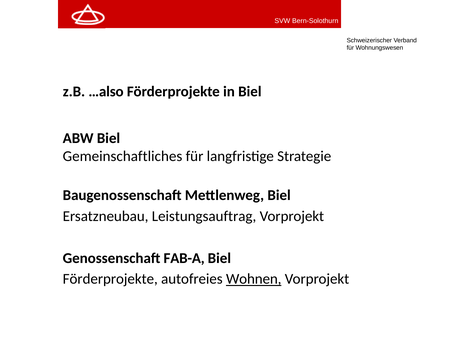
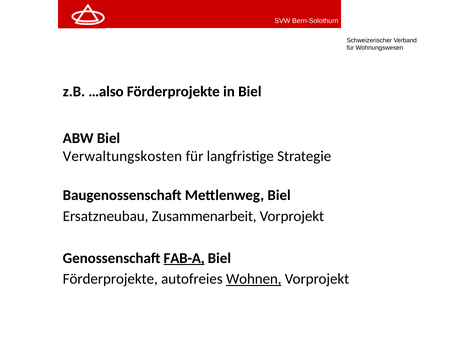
Gemeinschaftliches: Gemeinschaftliches -> Verwaltungskosten
Leistungsauftrag: Leistungsauftrag -> Zusammenarbeit
FAB-A underline: none -> present
